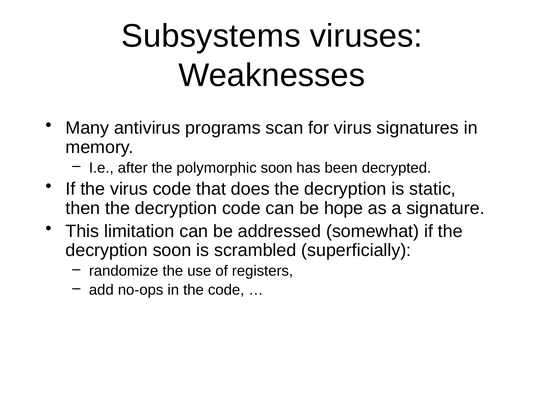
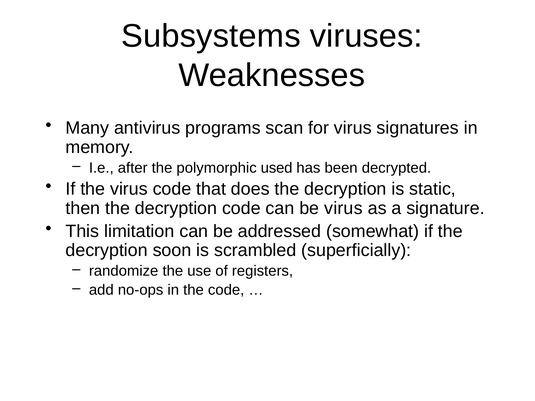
polymorphic soon: soon -> used
be hope: hope -> virus
